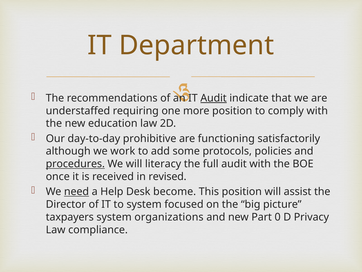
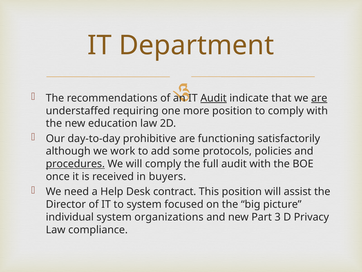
are at (319, 98) underline: none -> present
will literacy: literacy -> comply
revised: revised -> buyers
need underline: present -> none
become: become -> contract
taxpayers: taxpayers -> individual
0: 0 -> 3
